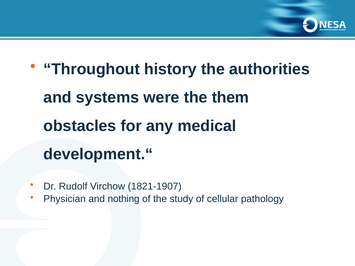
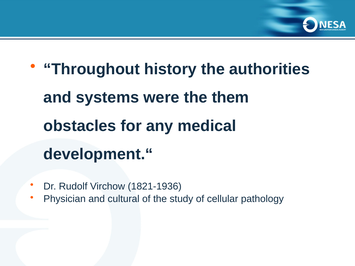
1821-1907: 1821-1907 -> 1821-1936
nothing: nothing -> cultural
